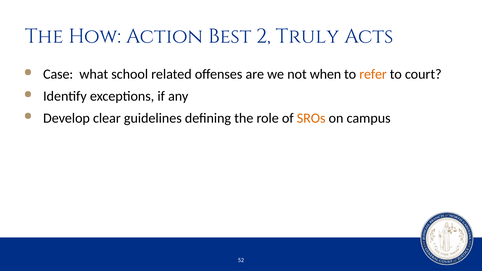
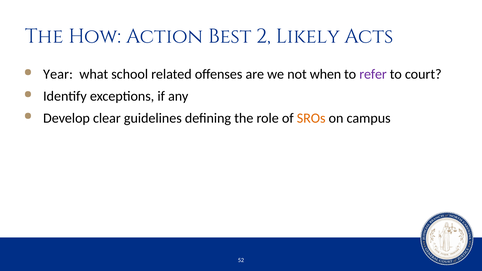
Truly: Truly -> Likely
Case: Case -> Year
refer colour: orange -> purple
